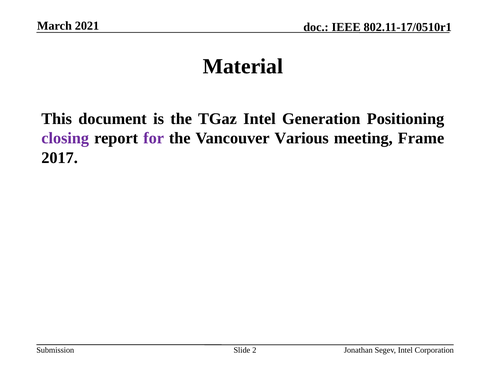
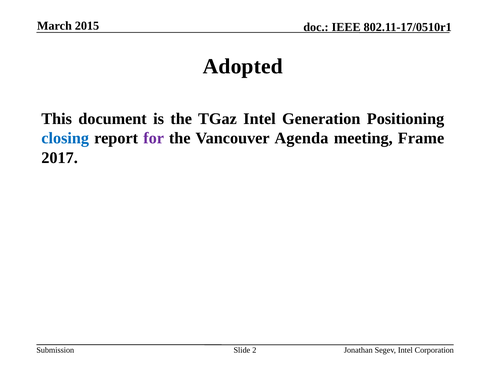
2021: 2021 -> 2015
Material: Material -> Adopted
closing colour: purple -> blue
Various: Various -> Agenda
